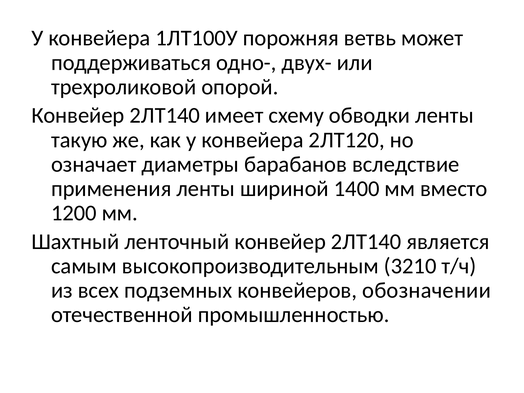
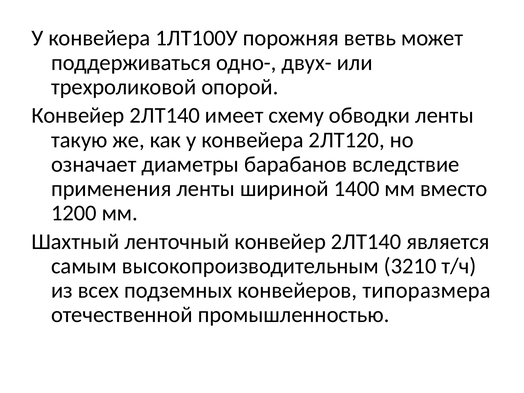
обозначении: обозначении -> типоразмера
